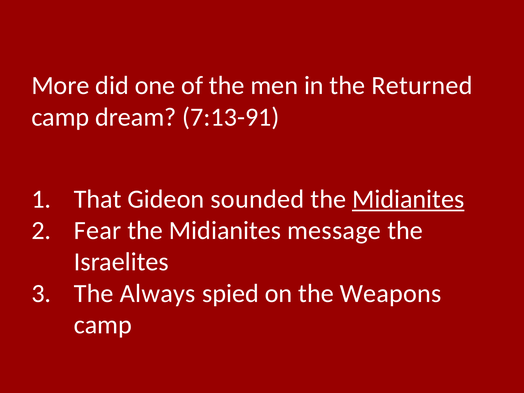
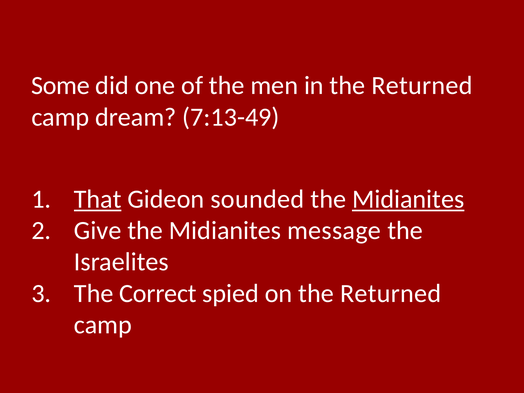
More: More -> Some
7:13-91: 7:13-91 -> 7:13-49
That underline: none -> present
Fear: Fear -> Give
Always: Always -> Correct
on the Weapons: Weapons -> Returned
